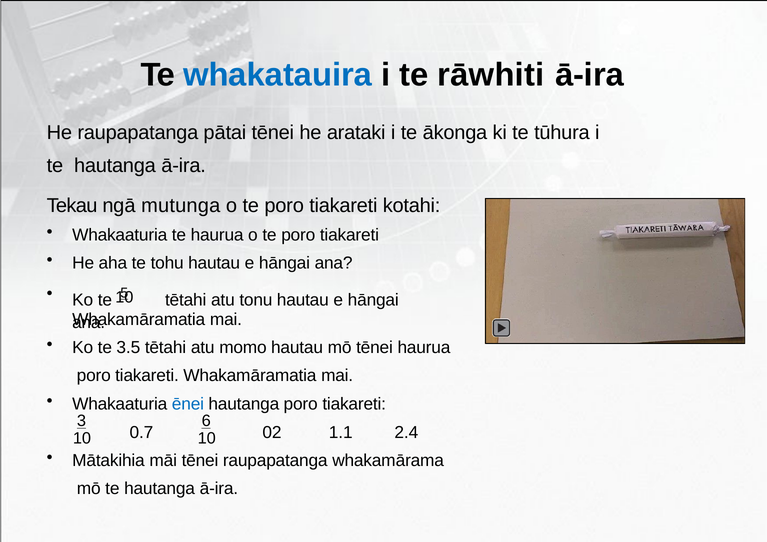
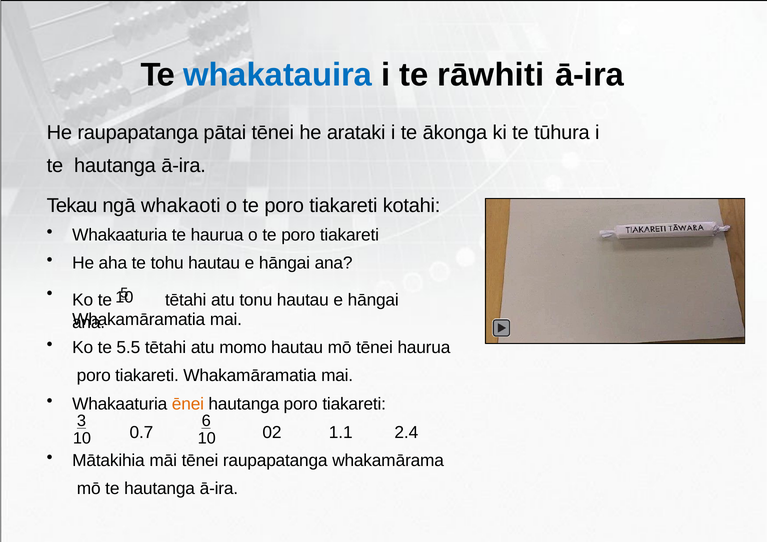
mutunga: mutunga -> whakaoti
3.5: 3.5 -> 5.5
ēnei colour: blue -> orange
